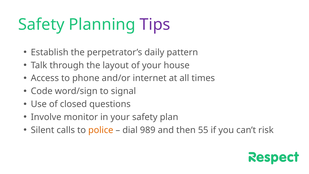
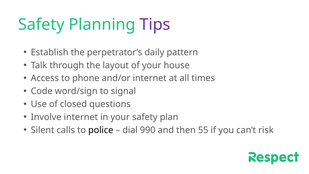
Involve monitor: monitor -> internet
police colour: orange -> black
989: 989 -> 990
